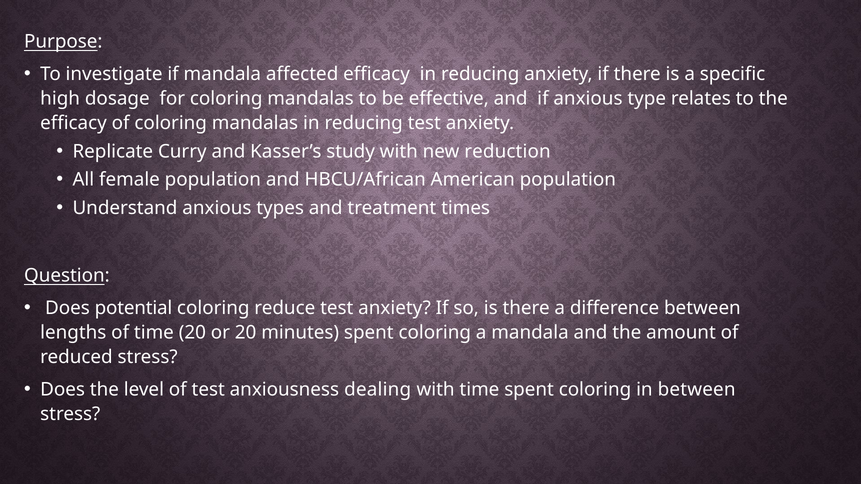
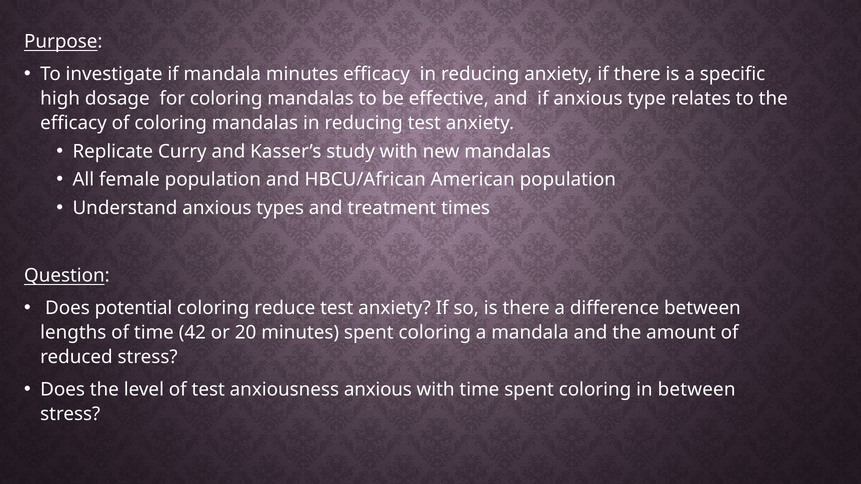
mandala affected: affected -> minutes
new reduction: reduction -> mandalas
time 20: 20 -> 42
anxiousness dealing: dealing -> anxious
